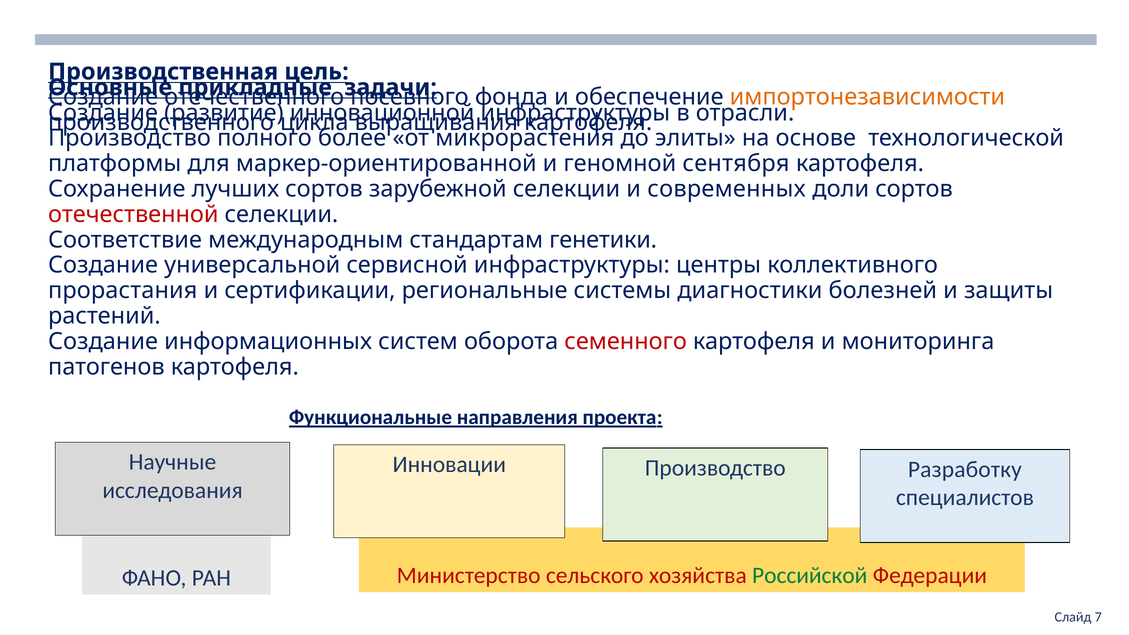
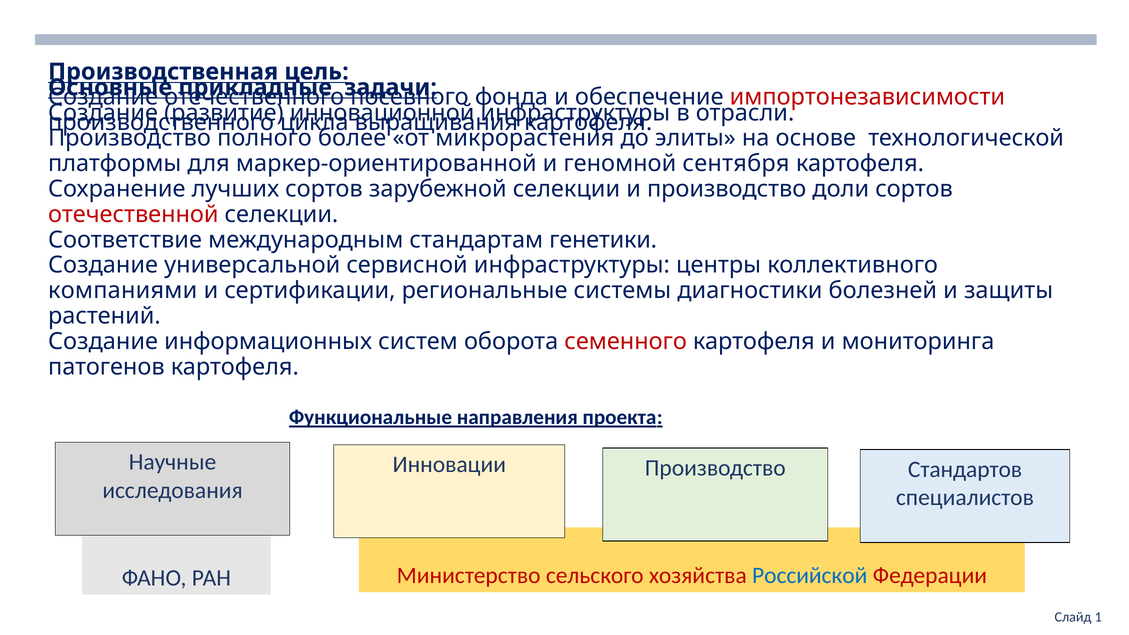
импортонезависимости colour: orange -> red
и современных: современных -> производство
прорастания: прорастания -> компаниями
Разработку: Разработку -> Стандартов
Российской colour: green -> blue
7: 7 -> 1
